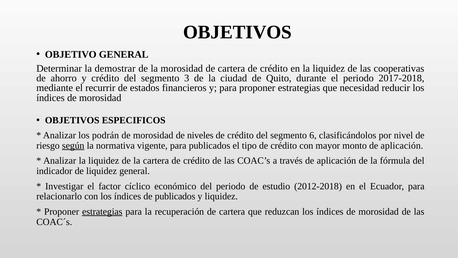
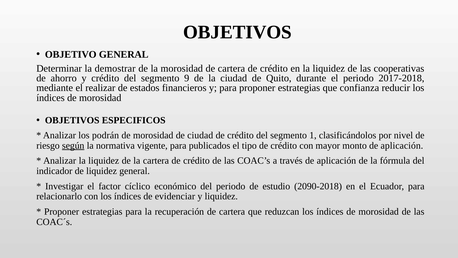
3: 3 -> 9
recurrir: recurrir -> realizar
necesidad: necesidad -> confianza
de niveles: niveles -> ciudad
6: 6 -> 1
2012-2018: 2012-2018 -> 2090-2018
de publicados: publicados -> evidenciar
estrategias at (102, 211) underline: present -> none
